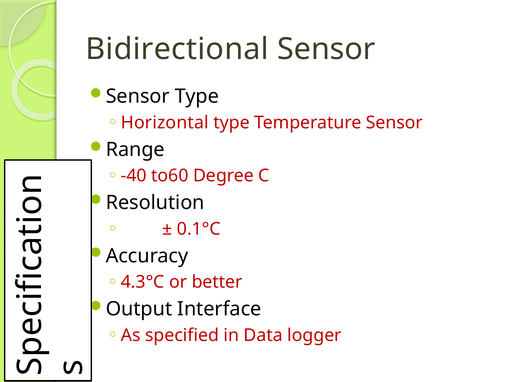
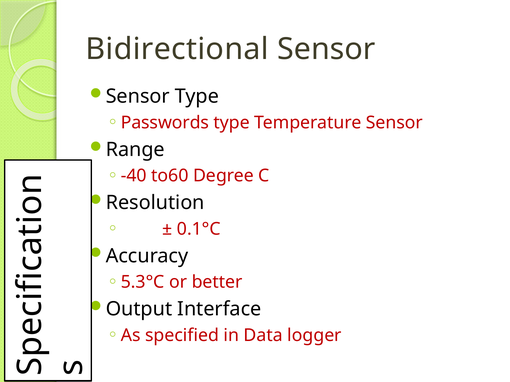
Horizontal: Horizontal -> Passwords
4.3°C: 4.3°C -> 5.3°C
